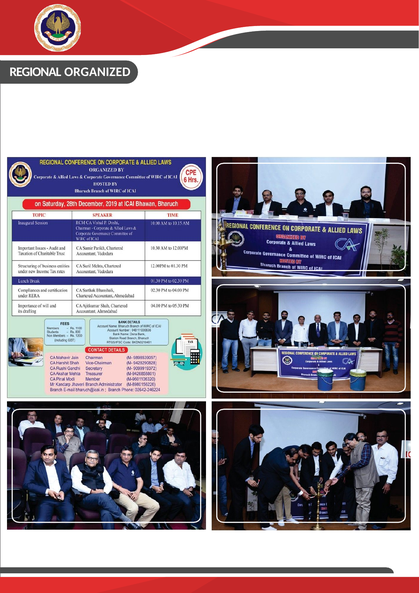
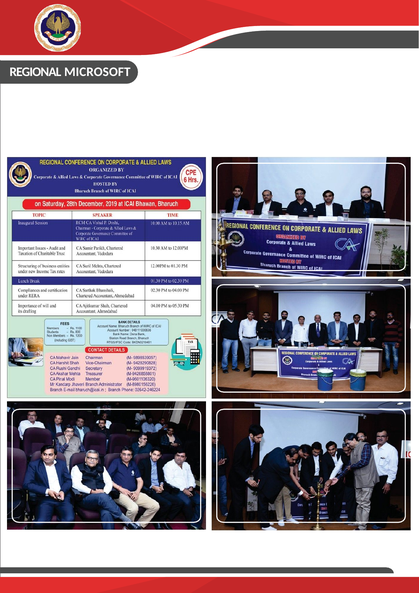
ORGANIZED: ORGANIZED -> MICROSOFT
